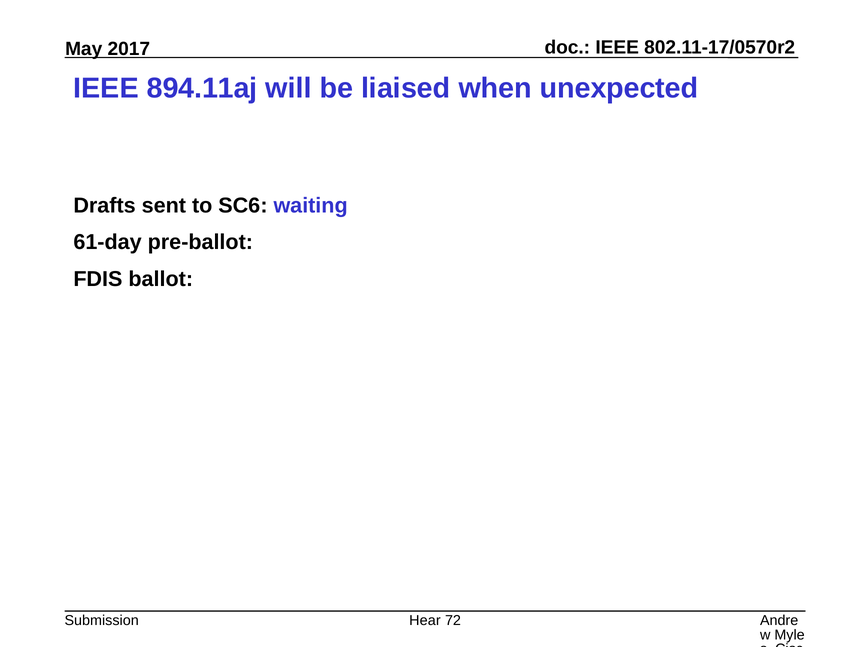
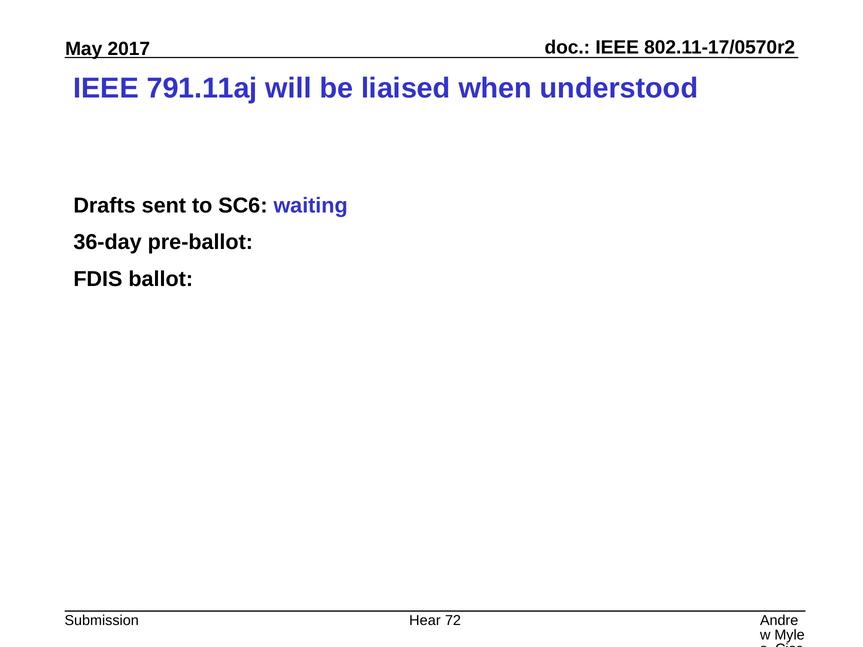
894.11aj: 894.11aj -> 791.11aj
unexpected: unexpected -> understood
61-day: 61-day -> 36-day
